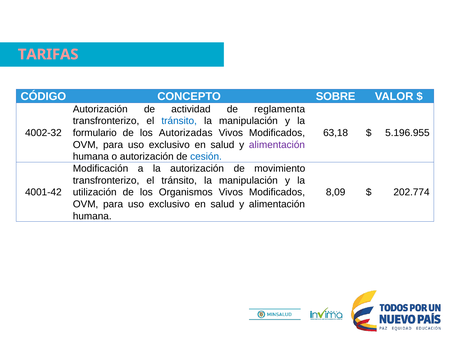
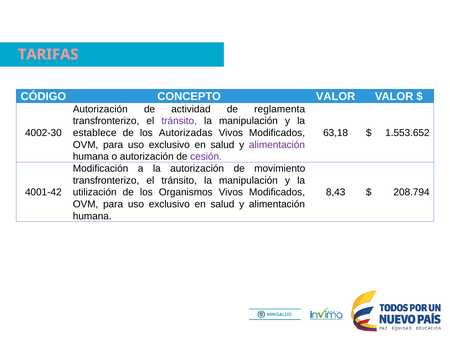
CONCEPTO SOBRE: SOBRE -> VALOR
tránsito at (179, 121) colour: blue -> purple
4002-32: 4002-32 -> 4002-30
formulario: formulario -> establece
5.196.955: 5.196.955 -> 1.553.652
cesión colour: blue -> purple
8,09: 8,09 -> 8,43
202.774: 202.774 -> 208.794
